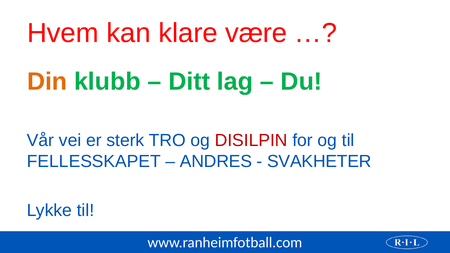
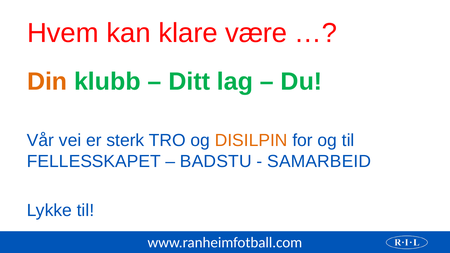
DISILPIN colour: red -> orange
ANDRES: ANDRES -> BADSTU
SVAKHETER: SVAKHETER -> SAMARBEID
